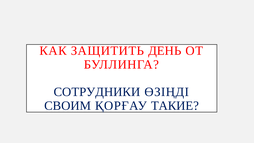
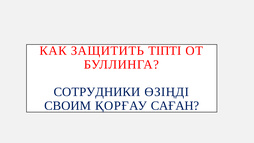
ДЕНЬ: ДЕНЬ -> ТІПТІ
ТАКИЕ: ТАКИЕ -> САҒАН
